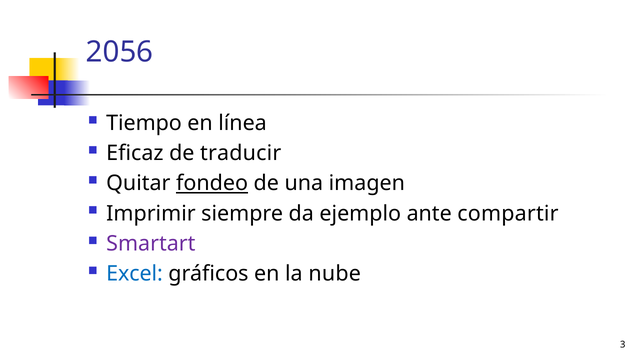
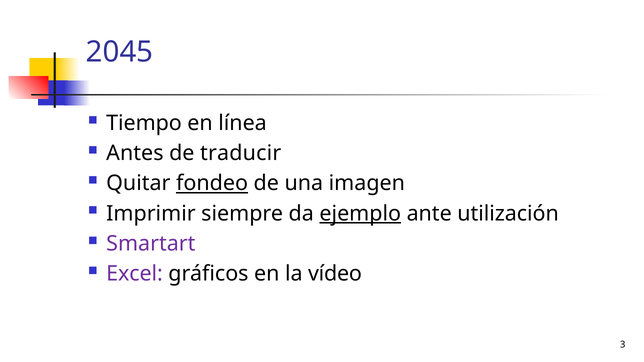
2056: 2056 -> 2045
Eficaz: Eficaz -> Antes
ejemplo underline: none -> present
compartir: compartir -> utilización
Excel colour: blue -> purple
nube: nube -> vídeo
